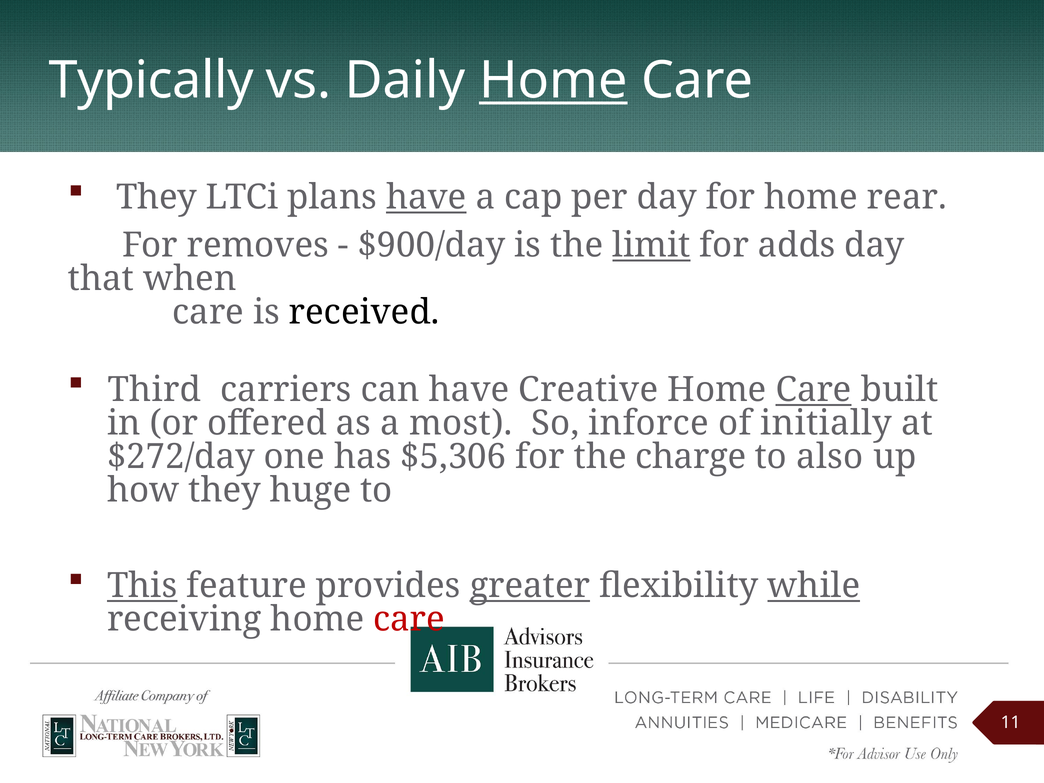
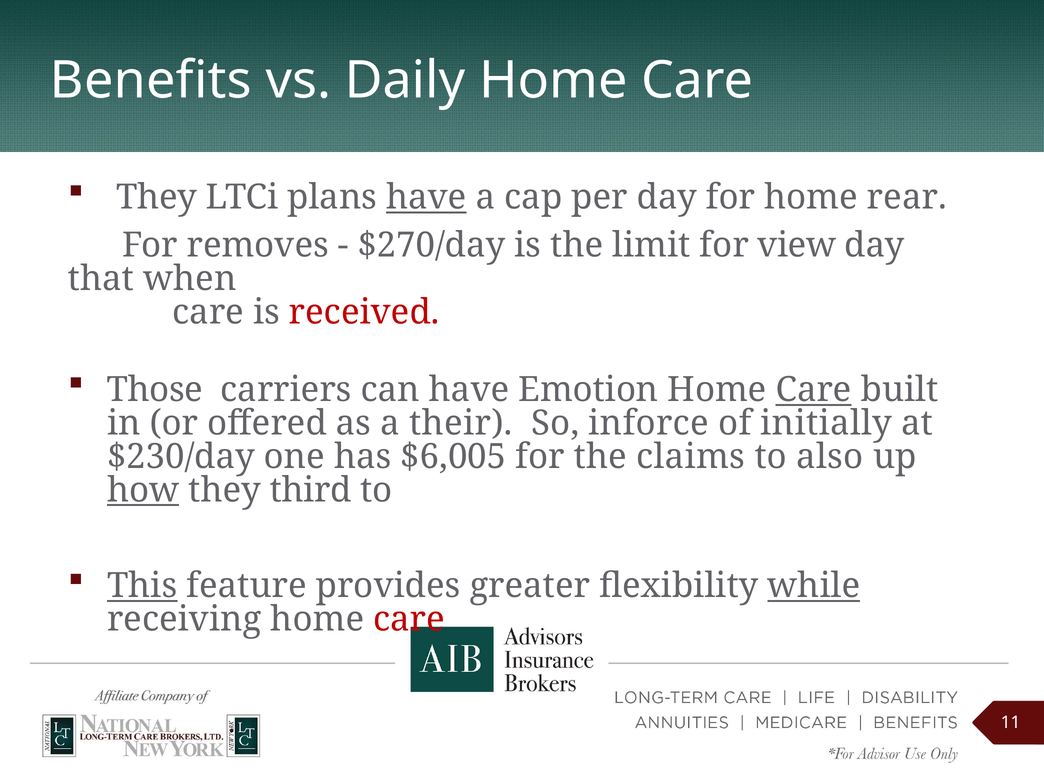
Typically: Typically -> Benefits
Home at (553, 81) underline: present -> none
$900/day: $900/day -> $270/day
limit underline: present -> none
adds: adds -> view
received colour: black -> red
Third: Third -> Those
Creative: Creative -> Emotion
most: most -> their
$272/day: $272/day -> $230/day
$5,306: $5,306 -> $6,005
charge: charge -> claims
how underline: none -> present
huge: huge -> third
greater underline: present -> none
